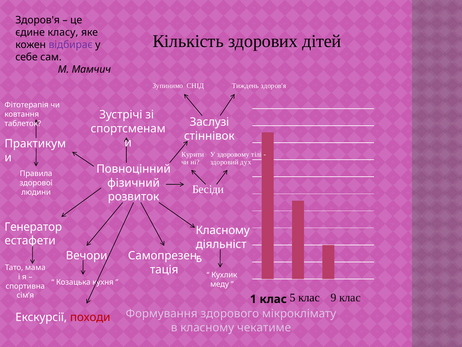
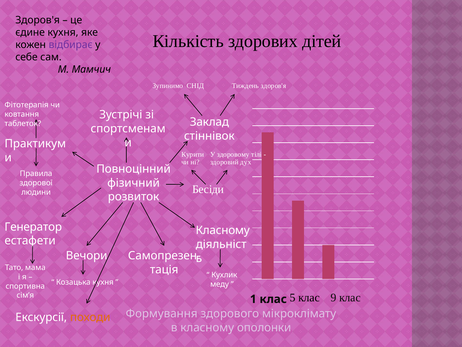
єдине класу: класу -> кухня
Заслузі: Заслузі -> Заклад
походи colour: red -> orange
чекатиме: чекатиме -> ополонки
